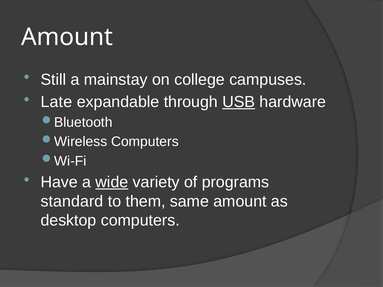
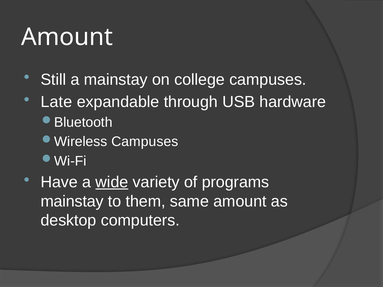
USB underline: present -> none
Computers at (145, 142): Computers -> Campuses
standard at (72, 201): standard -> mainstay
